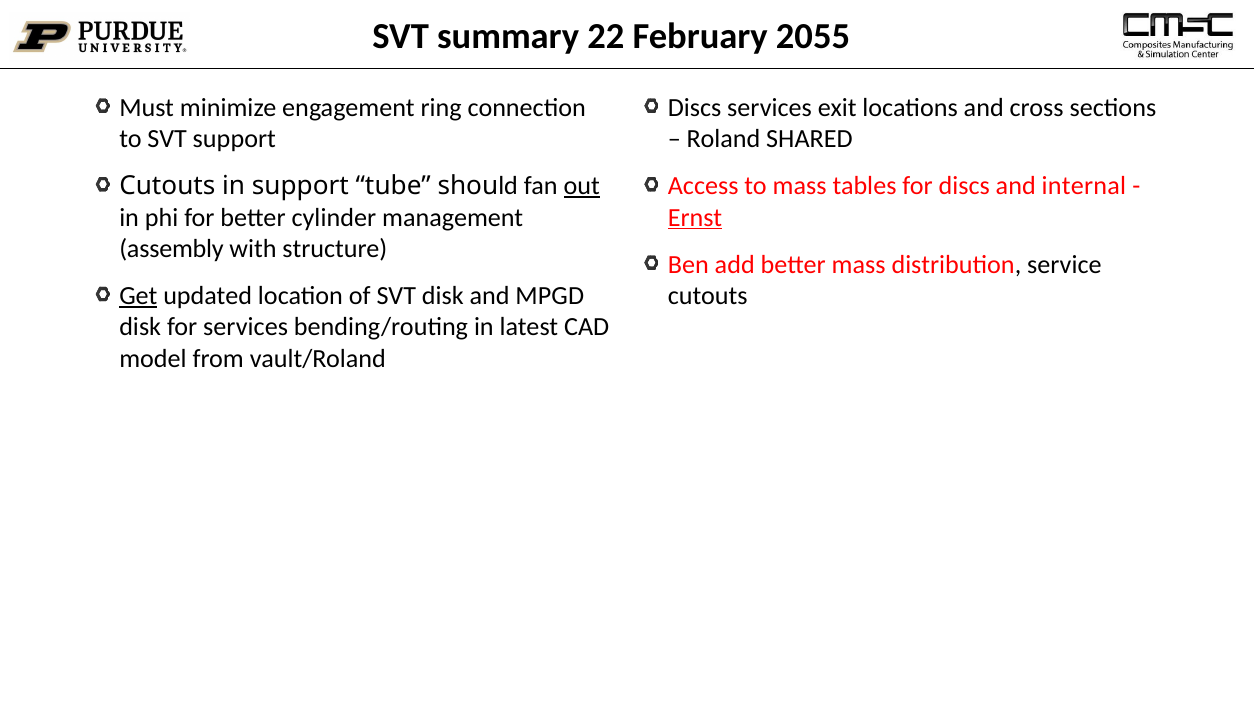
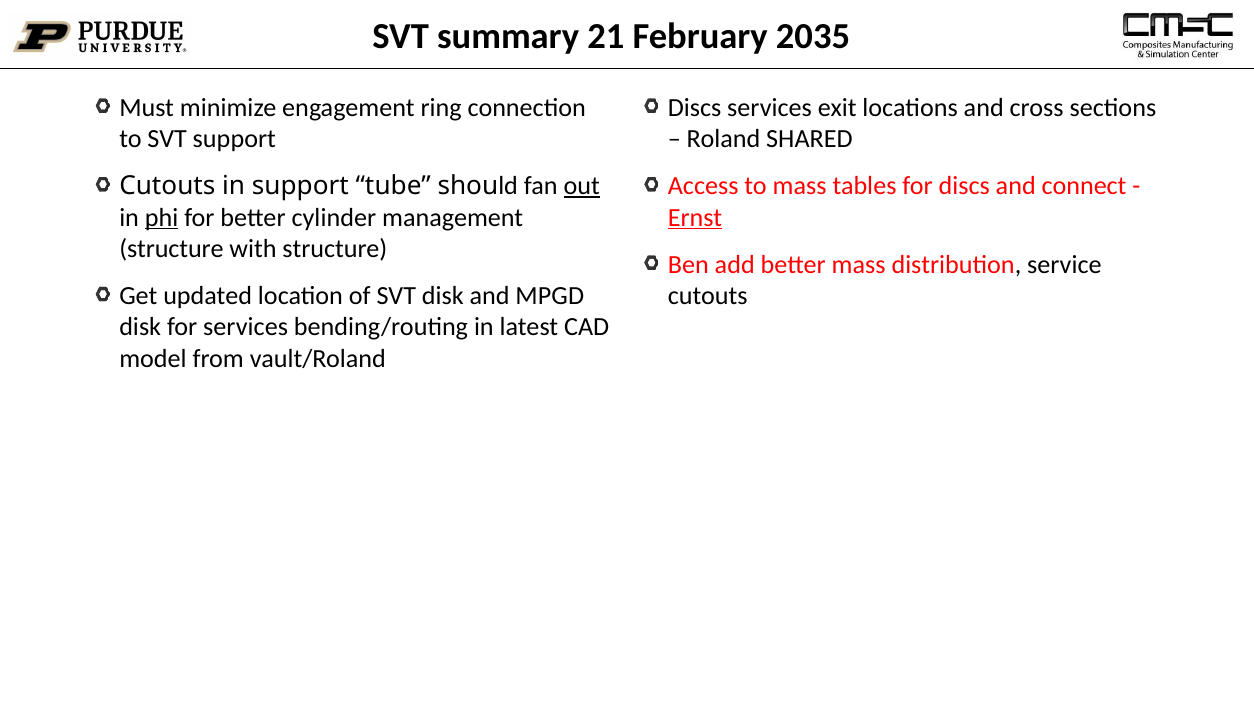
22: 22 -> 21
2055: 2055 -> 2035
internal: internal -> connect
phi underline: none -> present
assembly at (172, 249): assembly -> structure
Get underline: present -> none
